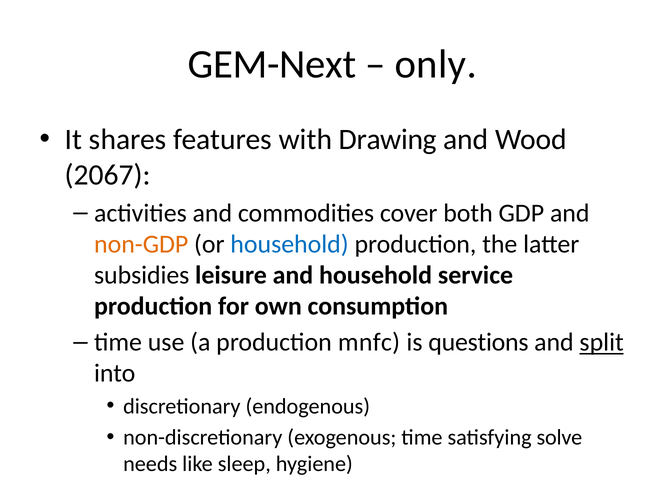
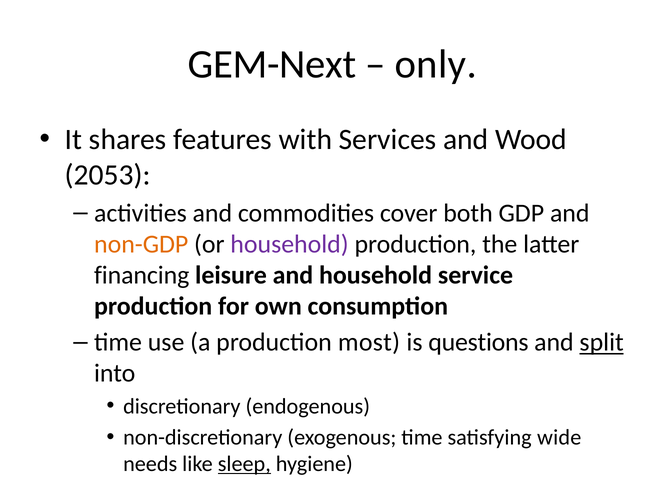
Drawing: Drawing -> Services
2067: 2067 -> 2053
household at (290, 245) colour: blue -> purple
subsidies: subsidies -> financing
mnfc: mnfc -> most
solve: solve -> wide
sleep underline: none -> present
